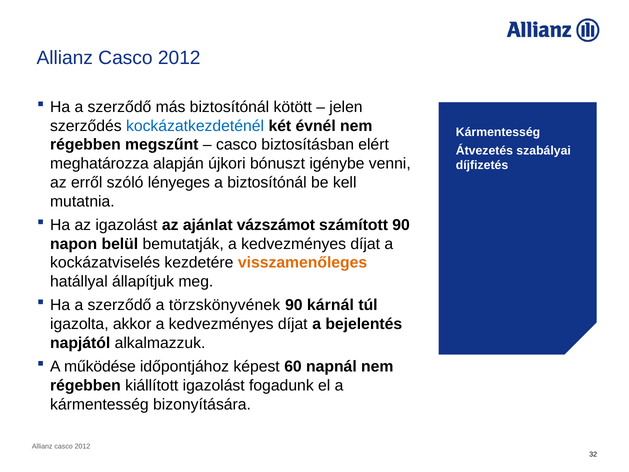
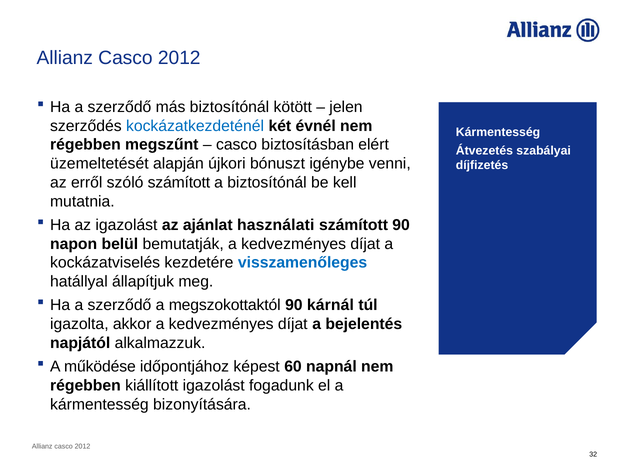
meghatározza: meghatározza -> üzemeltetését
szóló lényeges: lényeges -> számított
vázszámot: vázszámot -> használati
visszamenőleges colour: orange -> blue
törzskönyvének: törzskönyvének -> megszokottaktól
